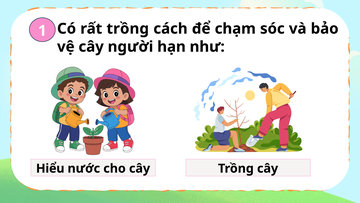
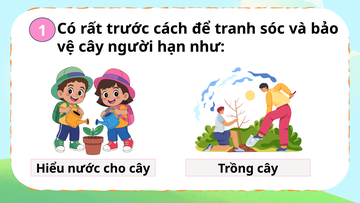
rất trồng: trồng -> trước
chạm: chạm -> tranh
